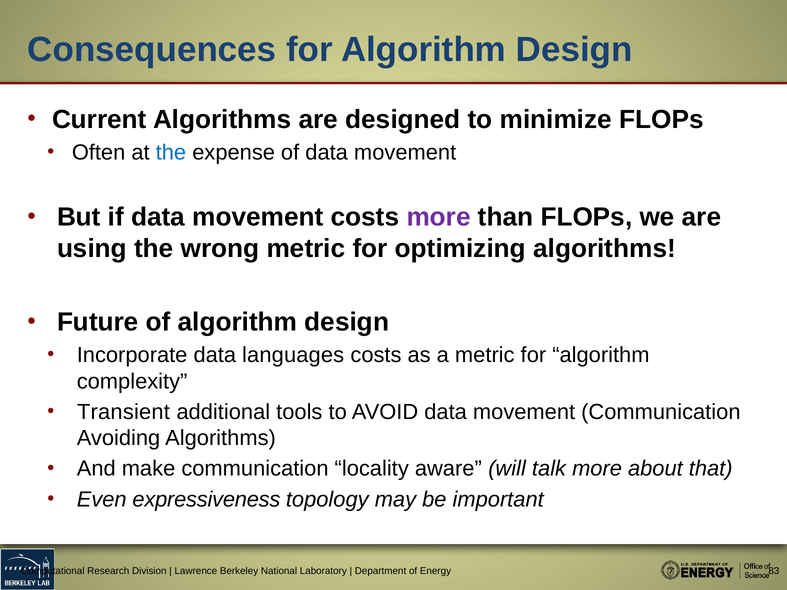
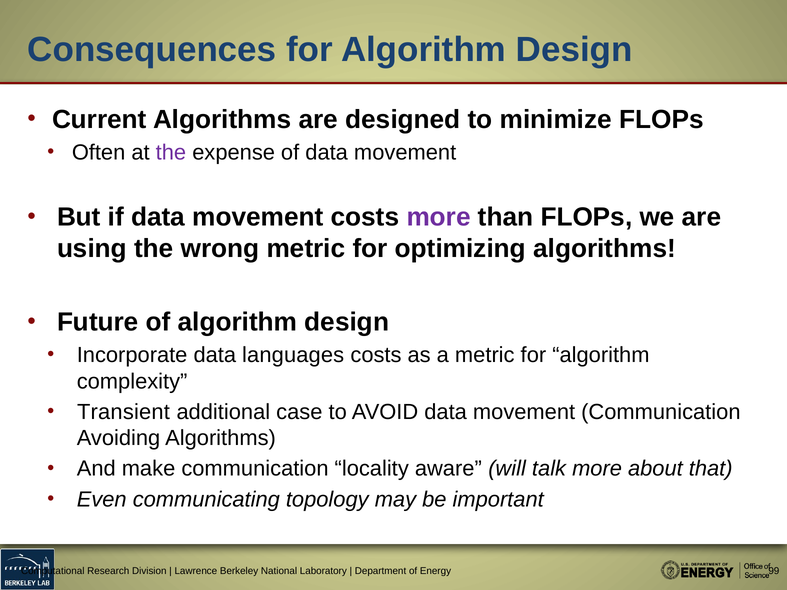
the at (171, 152) colour: blue -> purple
tools: tools -> case
expressiveness: expressiveness -> communicating
83: 83 -> 99
